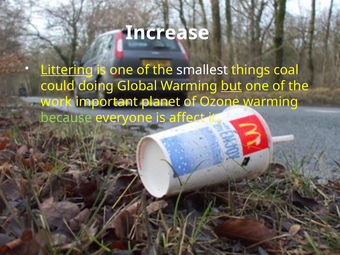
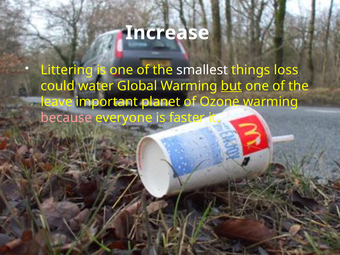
Littering underline: present -> none
coal: coal -> loss
doing: doing -> water
work: work -> leave
because colour: light green -> pink
affect: affect -> faster
